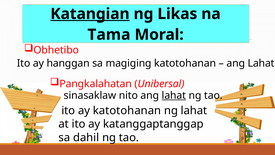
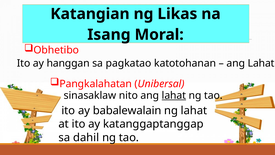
Katangian underline: present -> none
Tama: Tama -> Isang
magiging: magiging -> pagkatao
ay katotohanan: katotohanan -> babalewalain
